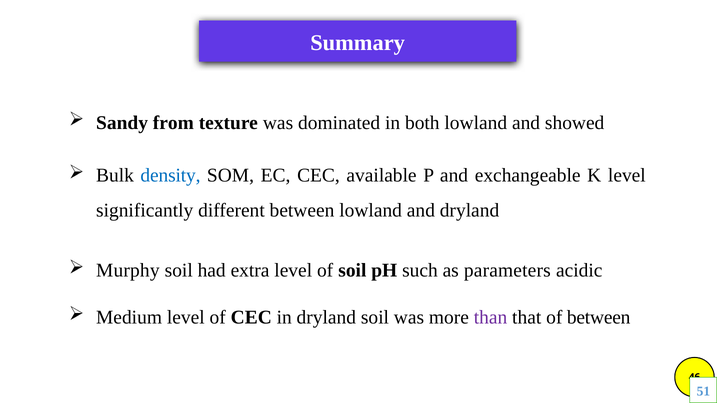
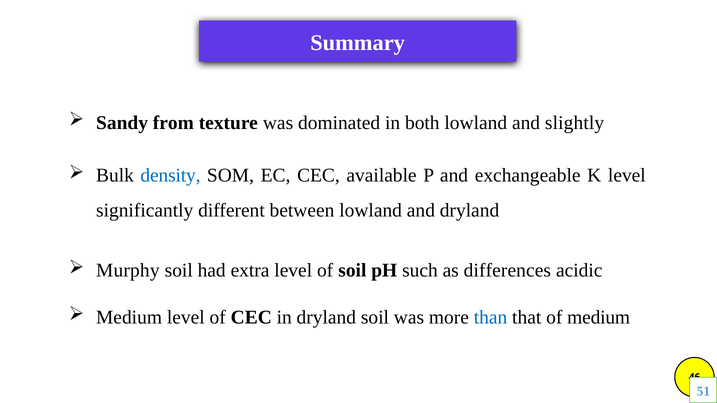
showed: showed -> slightly
parameters: parameters -> differences
than colour: purple -> blue
of between: between -> medium
